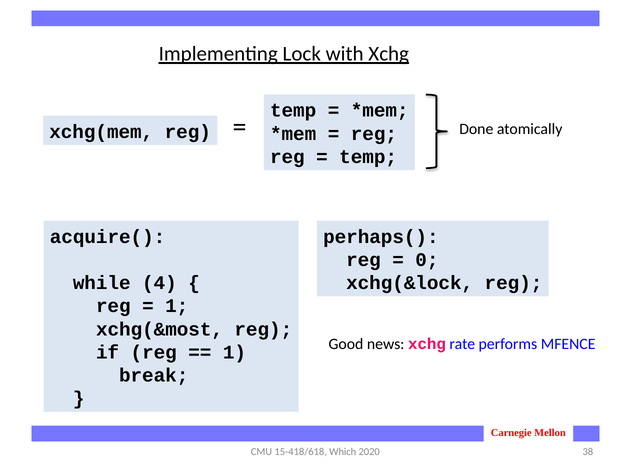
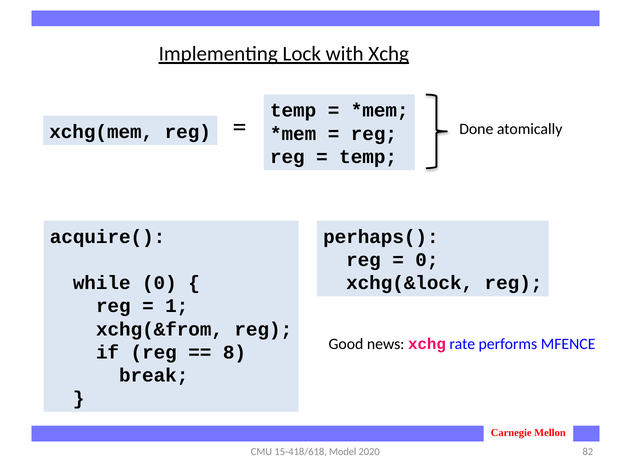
while 4: 4 -> 0
xchg(&most: xchg(&most -> xchg(&from
1 at (234, 352): 1 -> 8
Which: Which -> Model
38: 38 -> 82
